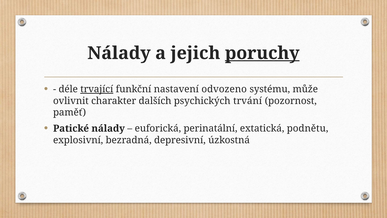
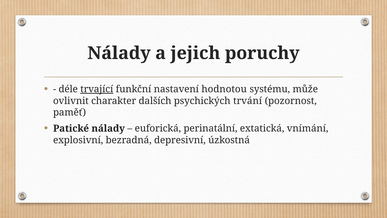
poruchy underline: present -> none
odvozeno: odvozeno -> hodnotou
podnětu: podnětu -> vnímání
